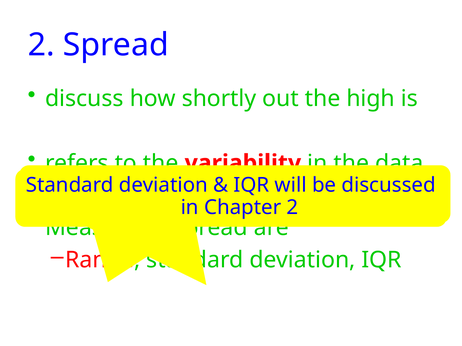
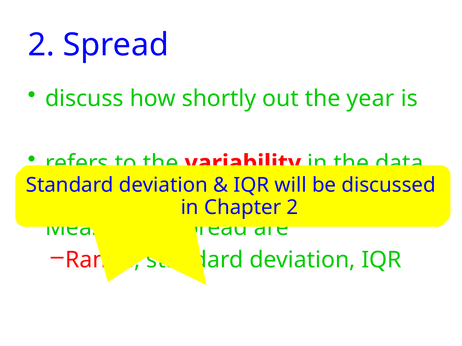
high: high -> year
